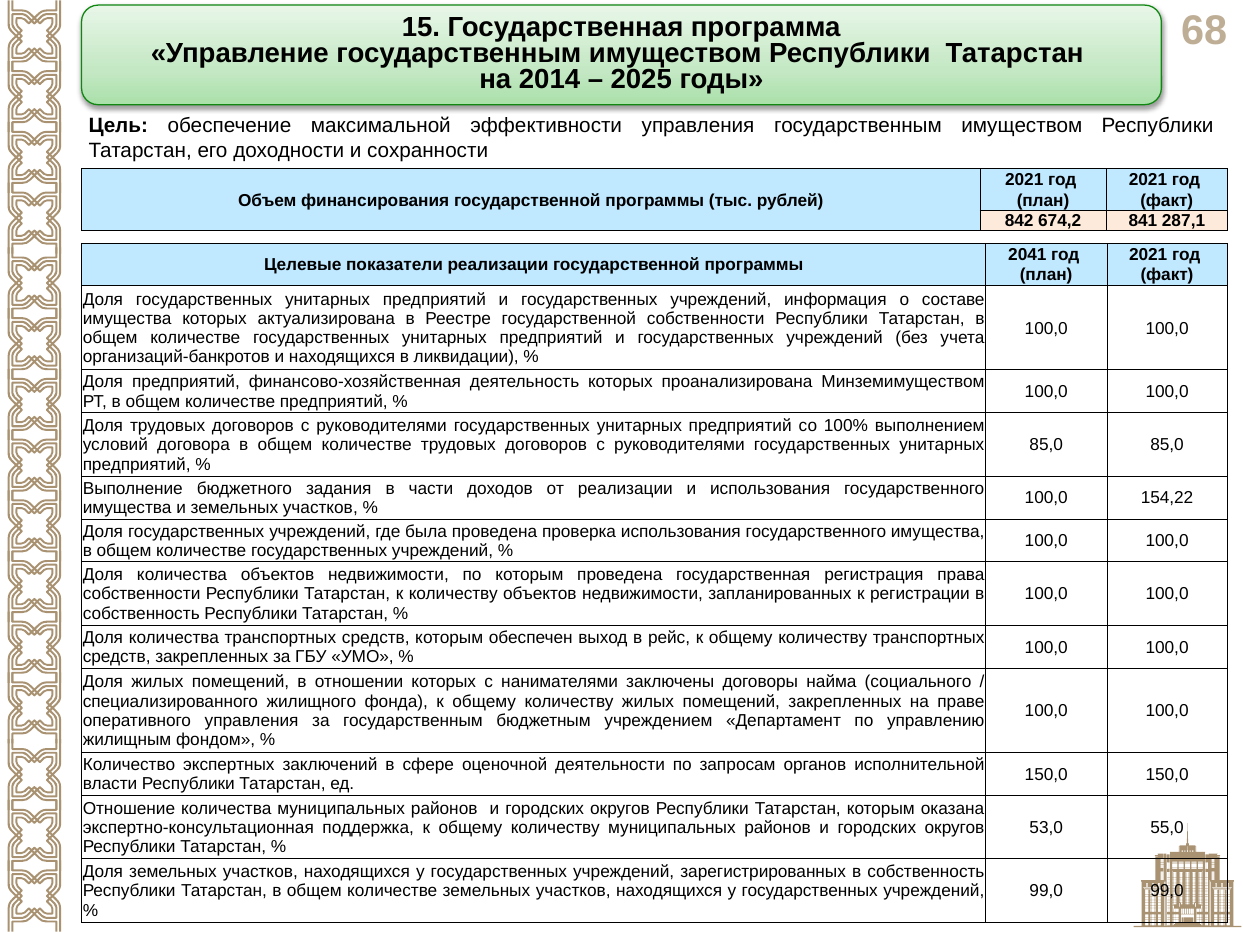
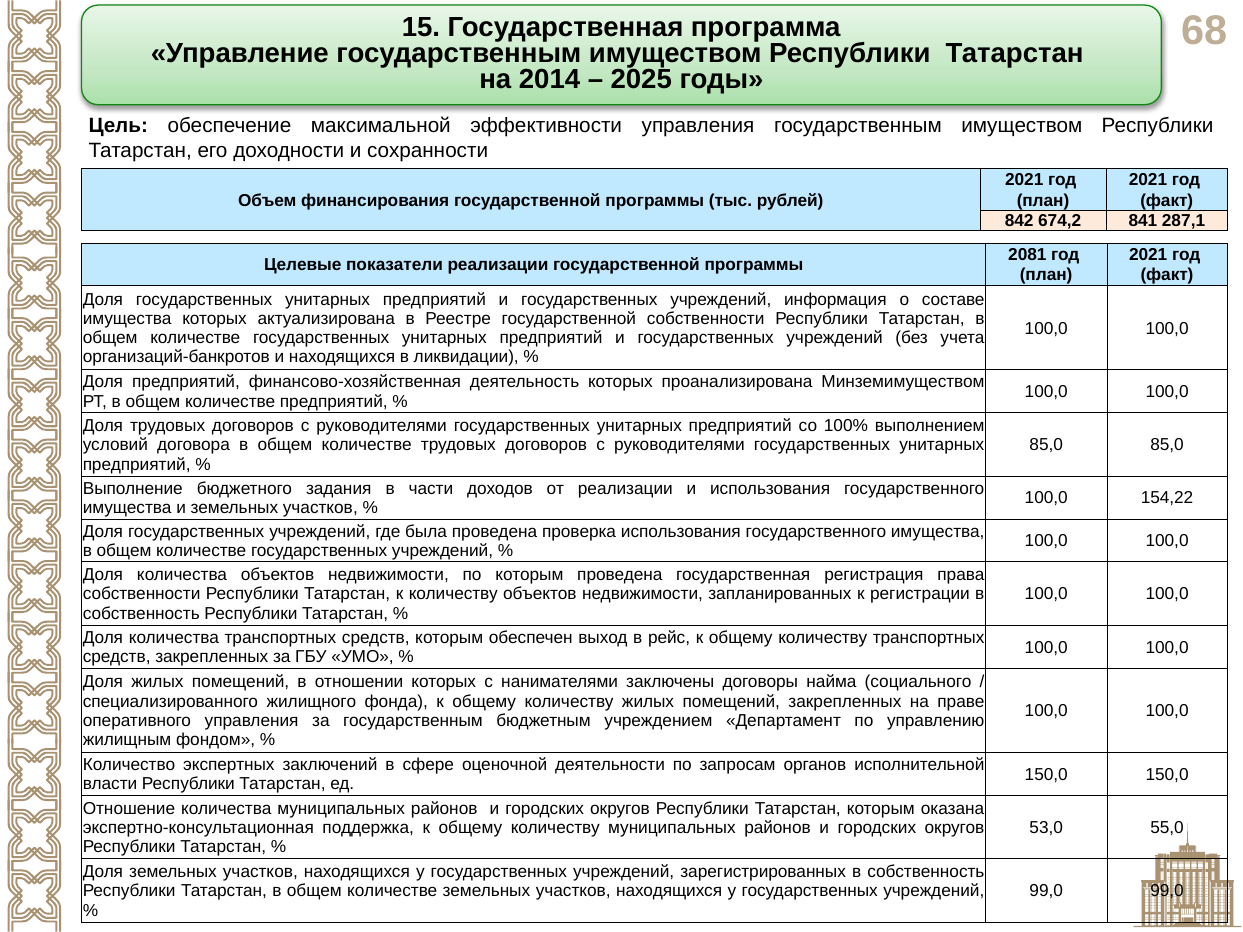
2041: 2041 -> 2081
